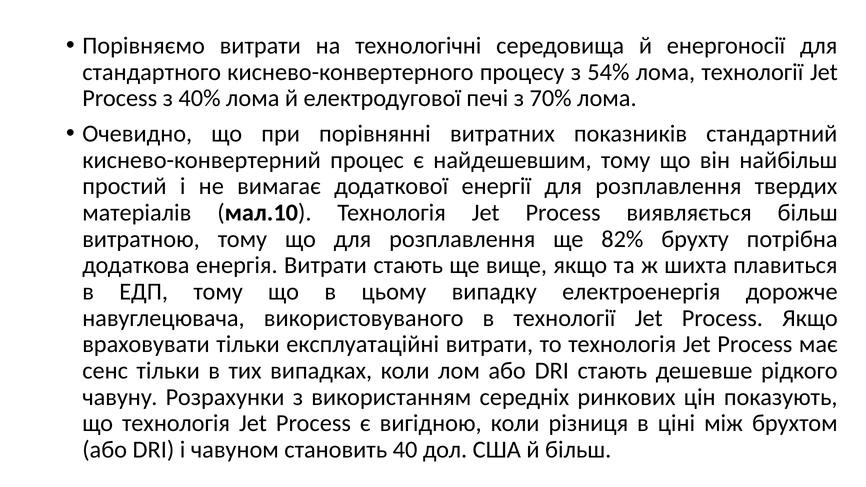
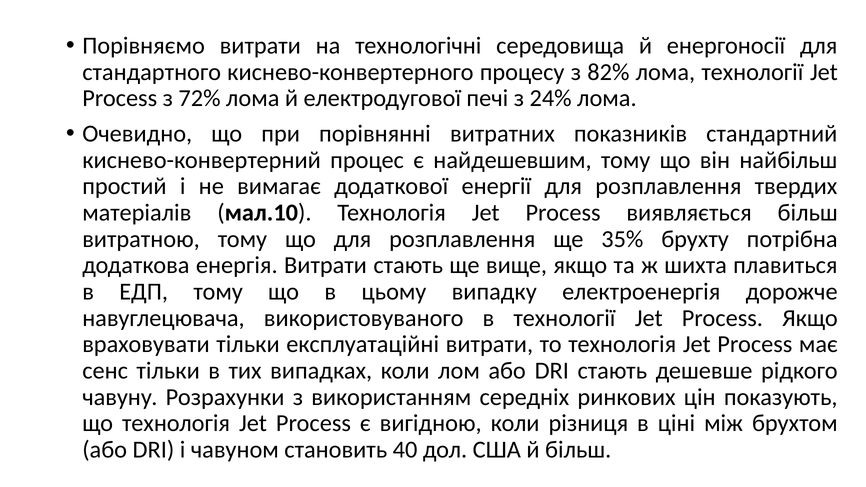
54%: 54% -> 82%
40%: 40% -> 72%
70%: 70% -> 24%
82%: 82% -> 35%
